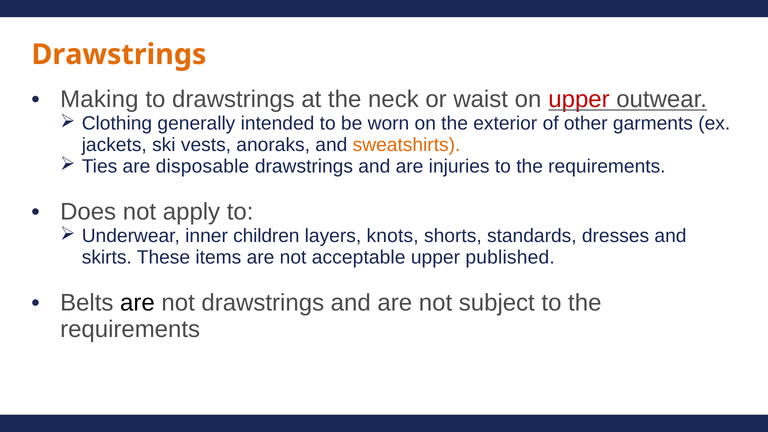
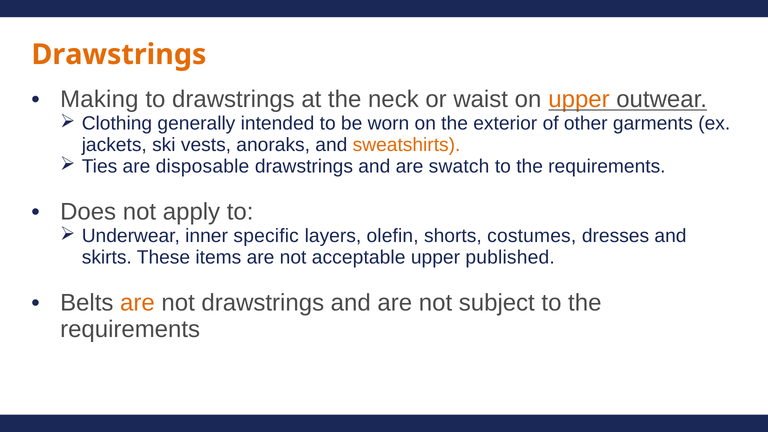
upper at (579, 99) colour: red -> orange
injuries: injuries -> swatch
children: children -> specific
knots: knots -> olefin
standards: standards -> costumes
are at (137, 303) colour: black -> orange
